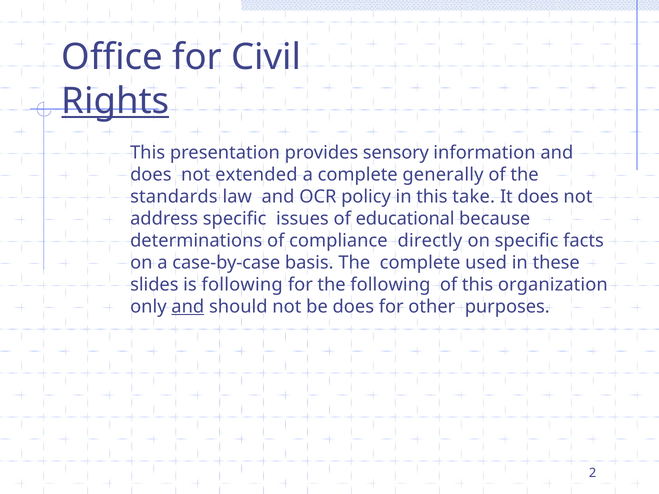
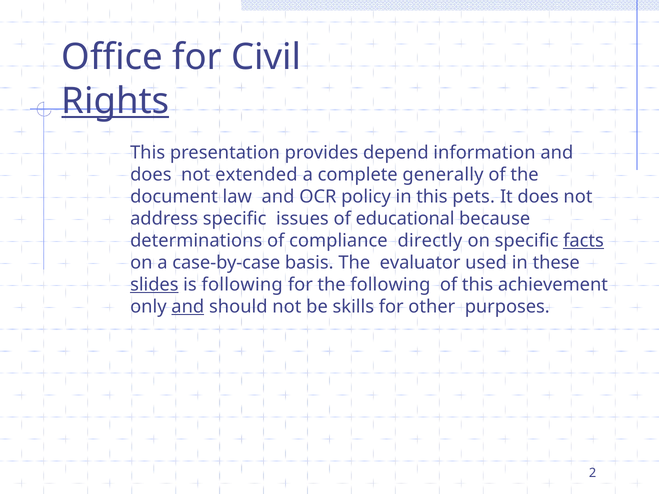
sensory: sensory -> depend
standards: standards -> document
take: take -> pets
facts underline: none -> present
The complete: complete -> evaluator
slides underline: none -> present
organization: organization -> achievement
be does: does -> skills
